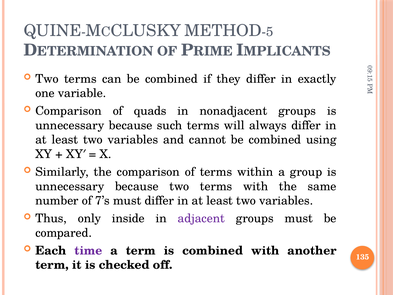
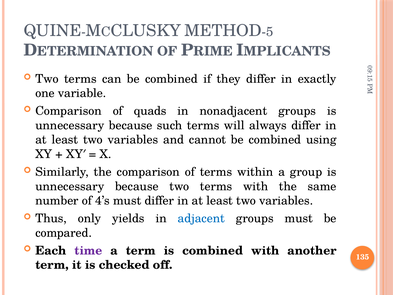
7’s: 7’s -> 4’s
inside: inside -> yields
adjacent colour: purple -> blue
